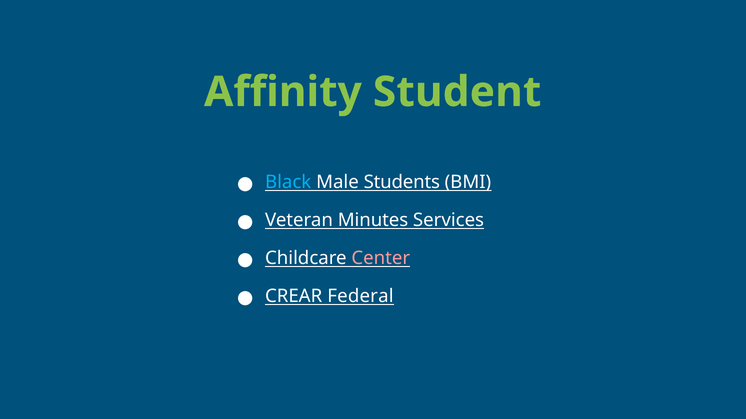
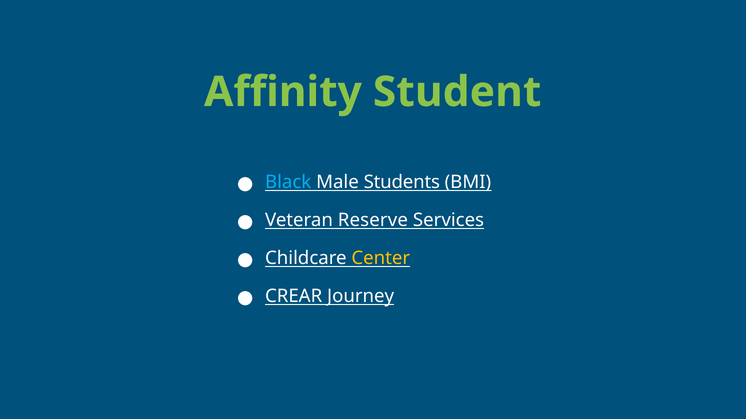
Minutes: Minutes -> Reserve
Center colour: pink -> yellow
Federal: Federal -> Journey
